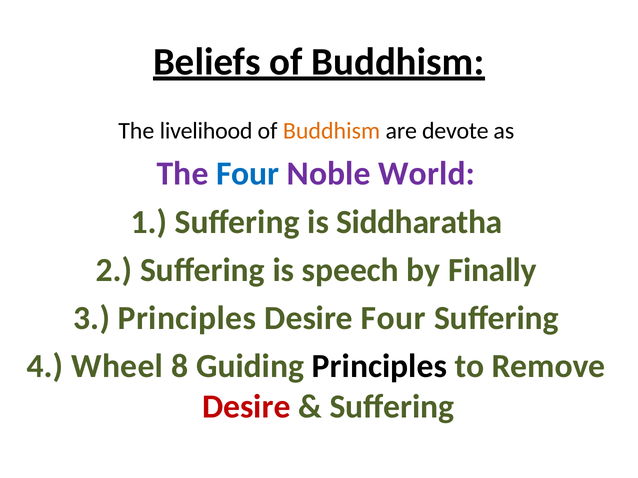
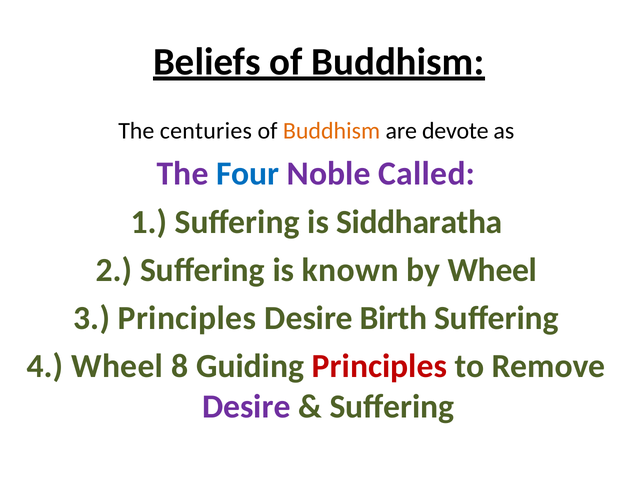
livelihood: livelihood -> centuries
World: World -> Called
speech: speech -> known
by Finally: Finally -> Wheel
Desire Four: Four -> Birth
Principles at (379, 367) colour: black -> red
Desire at (246, 407) colour: red -> purple
